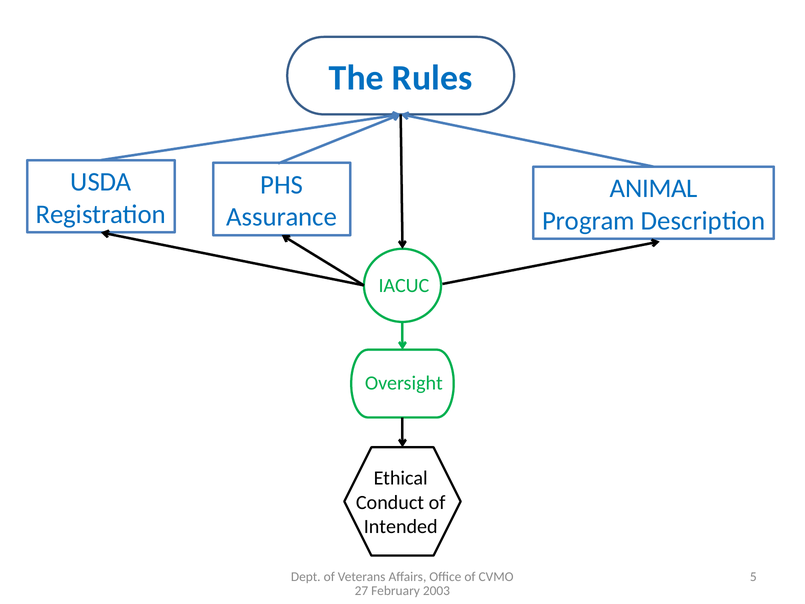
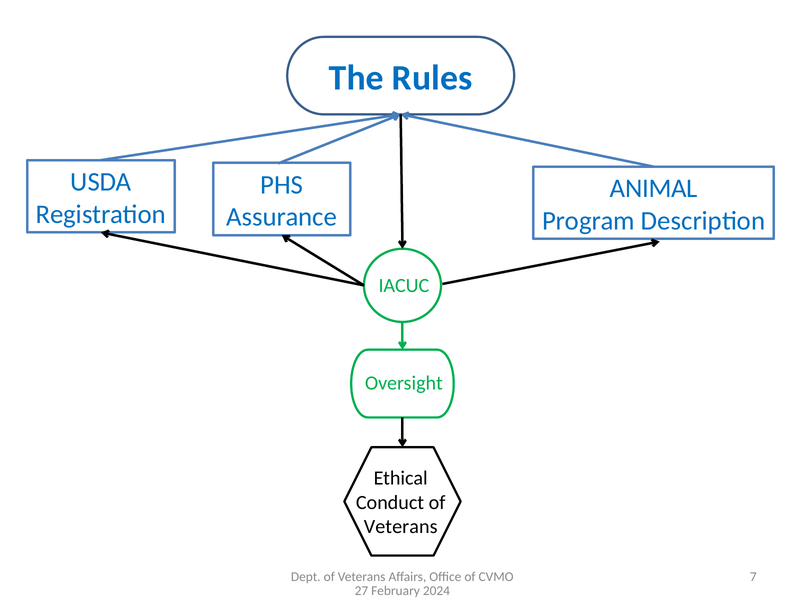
Intended at (401, 526): Intended -> Veterans
5: 5 -> 7
2003: 2003 -> 2024
